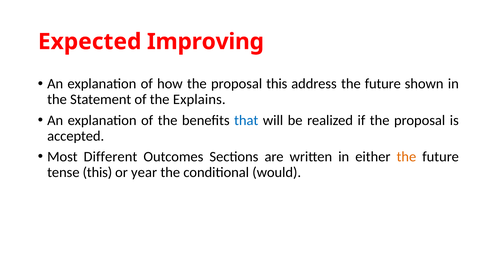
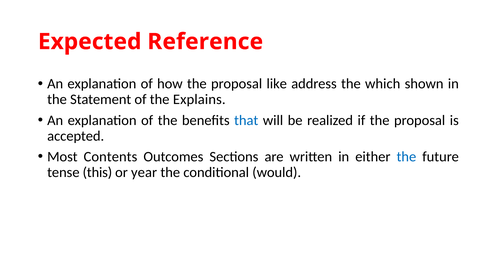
Improving: Improving -> Reference
proposal this: this -> like
address the future: future -> which
Different: Different -> Contents
the at (406, 157) colour: orange -> blue
